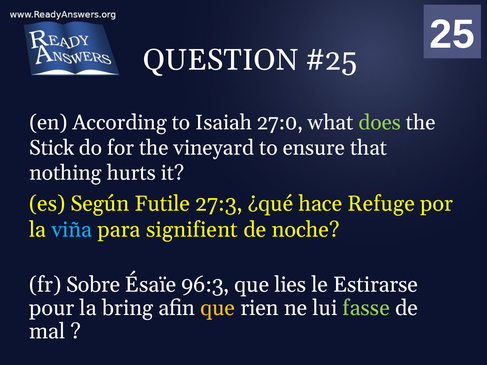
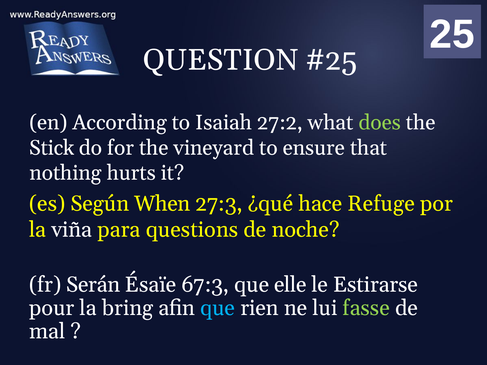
27:0: 27:0 -> 27:2
Futile: Futile -> When
viña colour: light blue -> white
signifient: signifient -> questions
Sobre: Sobre -> Serán
96:3: 96:3 -> 67:3
lies: lies -> elle
que at (218, 308) colour: yellow -> light blue
